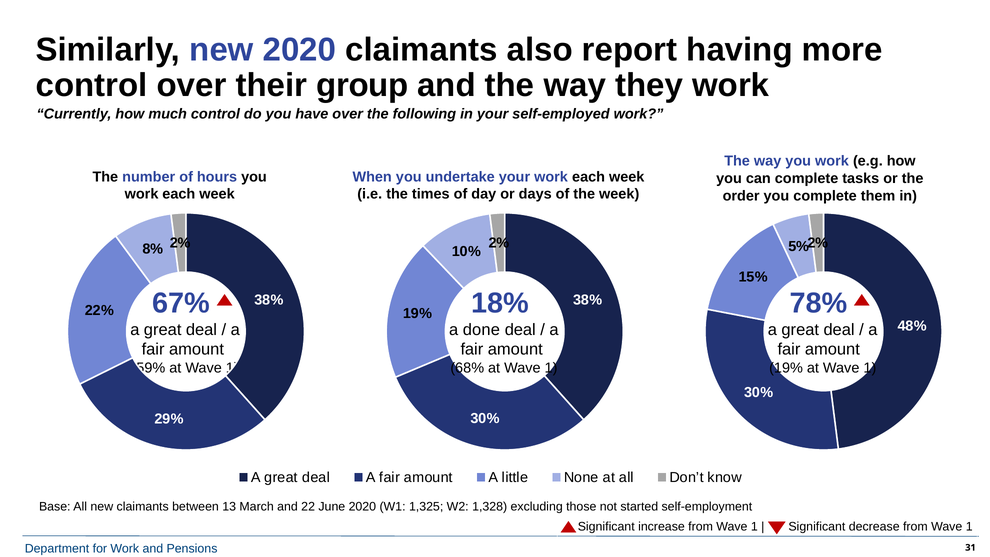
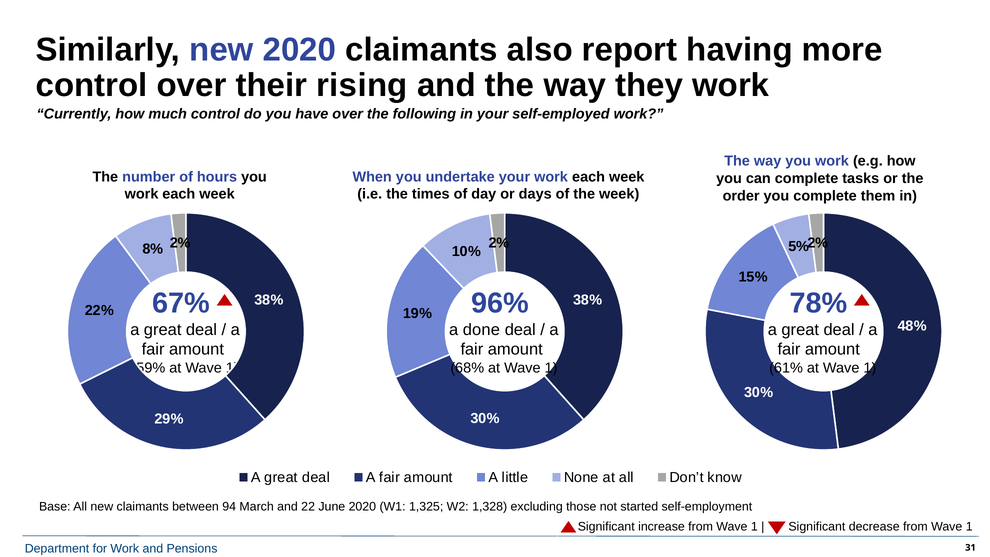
group: group -> rising
18%: 18% -> 96%
19% at (786, 368): 19% -> 61%
13: 13 -> 94
